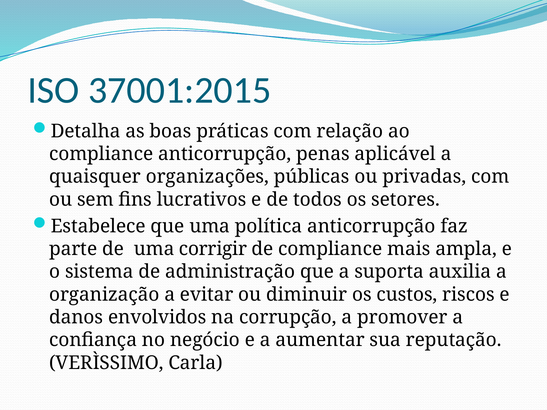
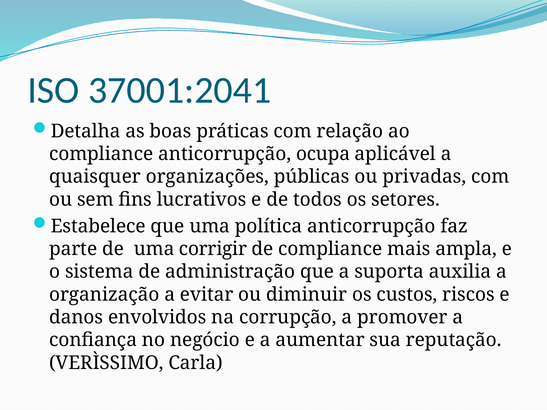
37001:2015: 37001:2015 -> 37001:2041
penas: penas -> ocupa
